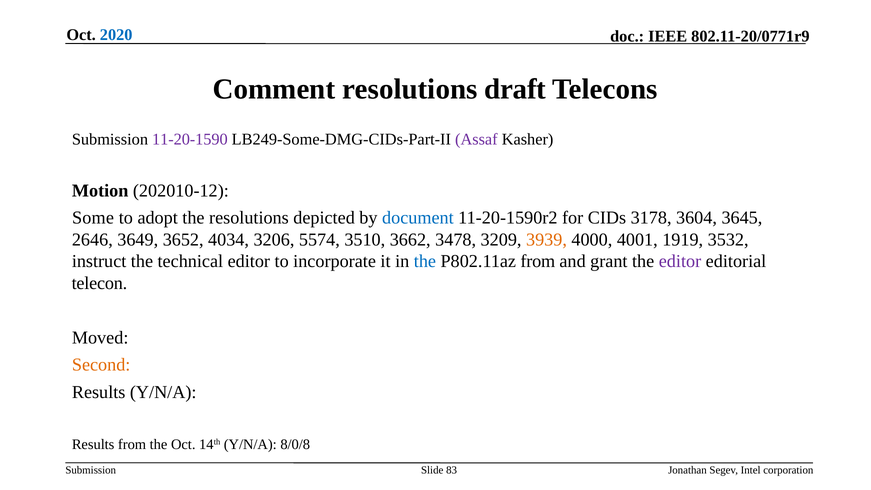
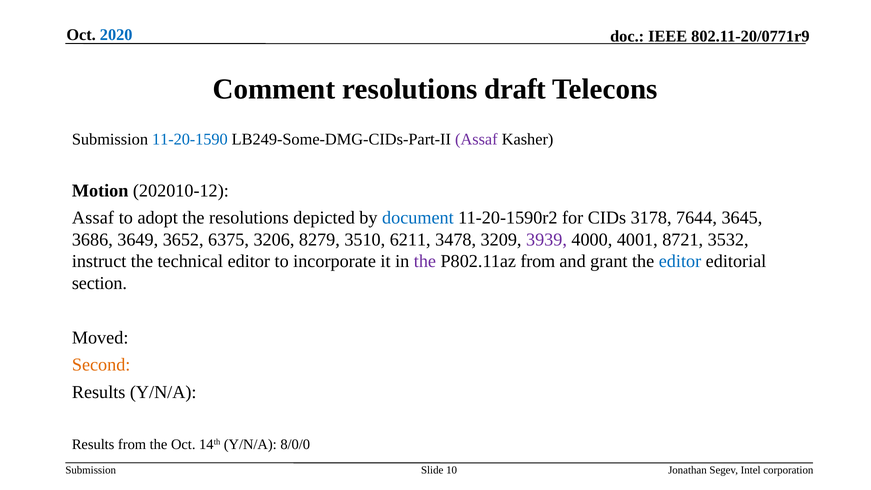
11-20-1590 colour: purple -> blue
Some at (93, 218): Some -> Assaf
3604: 3604 -> 7644
2646: 2646 -> 3686
4034: 4034 -> 6375
5574: 5574 -> 8279
3662: 3662 -> 6211
3939 colour: orange -> purple
1919: 1919 -> 8721
the at (425, 261) colour: blue -> purple
editor at (680, 261) colour: purple -> blue
telecon: telecon -> section
8/0/8: 8/0/8 -> 8/0/0
83: 83 -> 10
